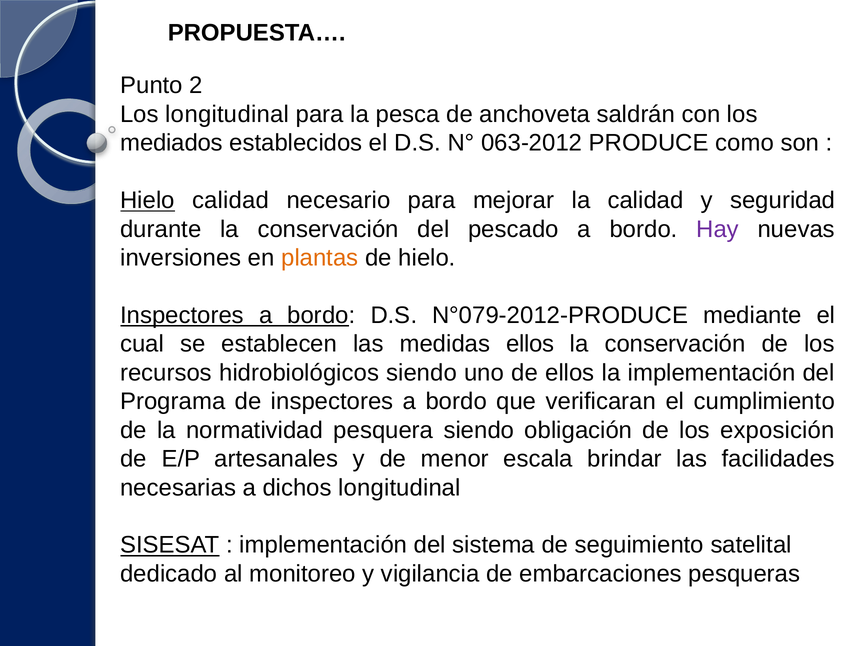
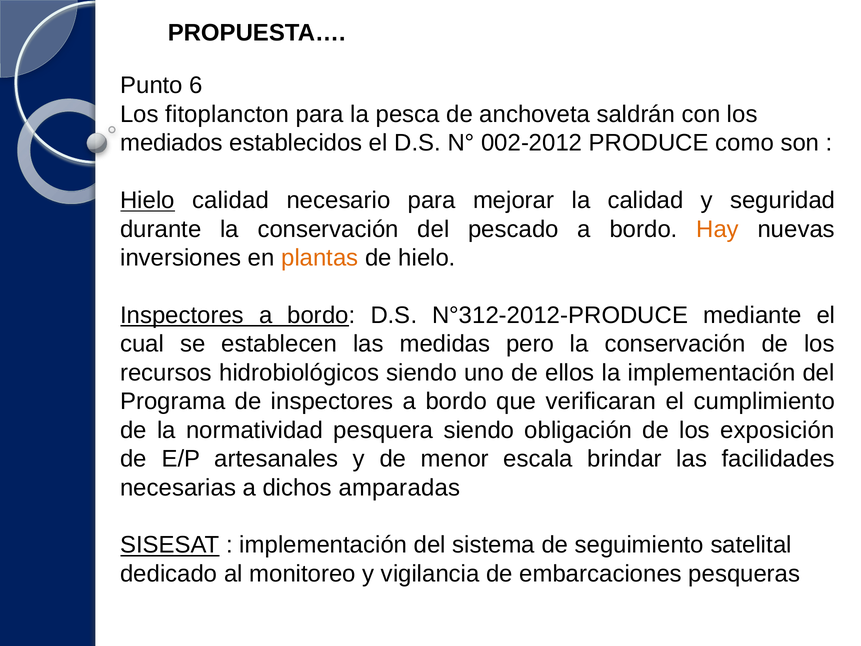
2: 2 -> 6
Los longitudinal: longitudinal -> fitoplancton
063-2012: 063-2012 -> 002-2012
Hay colour: purple -> orange
N°079-2012-PRODUCE: N°079-2012-PRODUCE -> N°312-2012-PRODUCE
medidas ellos: ellos -> pero
dichos longitudinal: longitudinal -> amparadas
